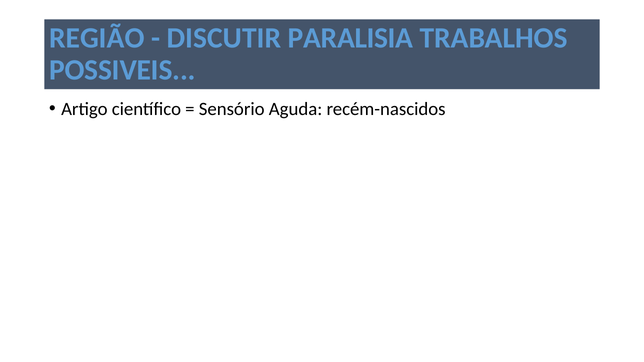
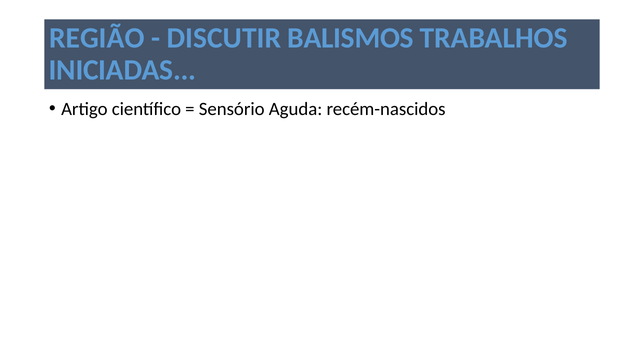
PARALISIA: PARALISIA -> BALISMOS
POSSIVEIS: POSSIVEIS -> INICIADAS
